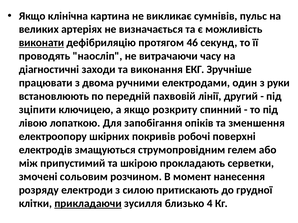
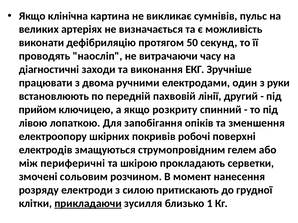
виконати underline: present -> none
46: 46 -> 50
зціпити: зціпити -> прийом
припустимий: припустимий -> периферичні
4: 4 -> 1
